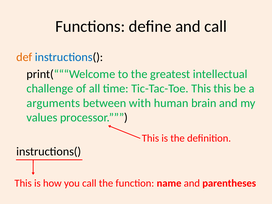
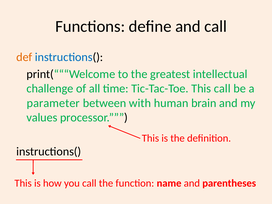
This this: this -> call
arguments: arguments -> parameter
